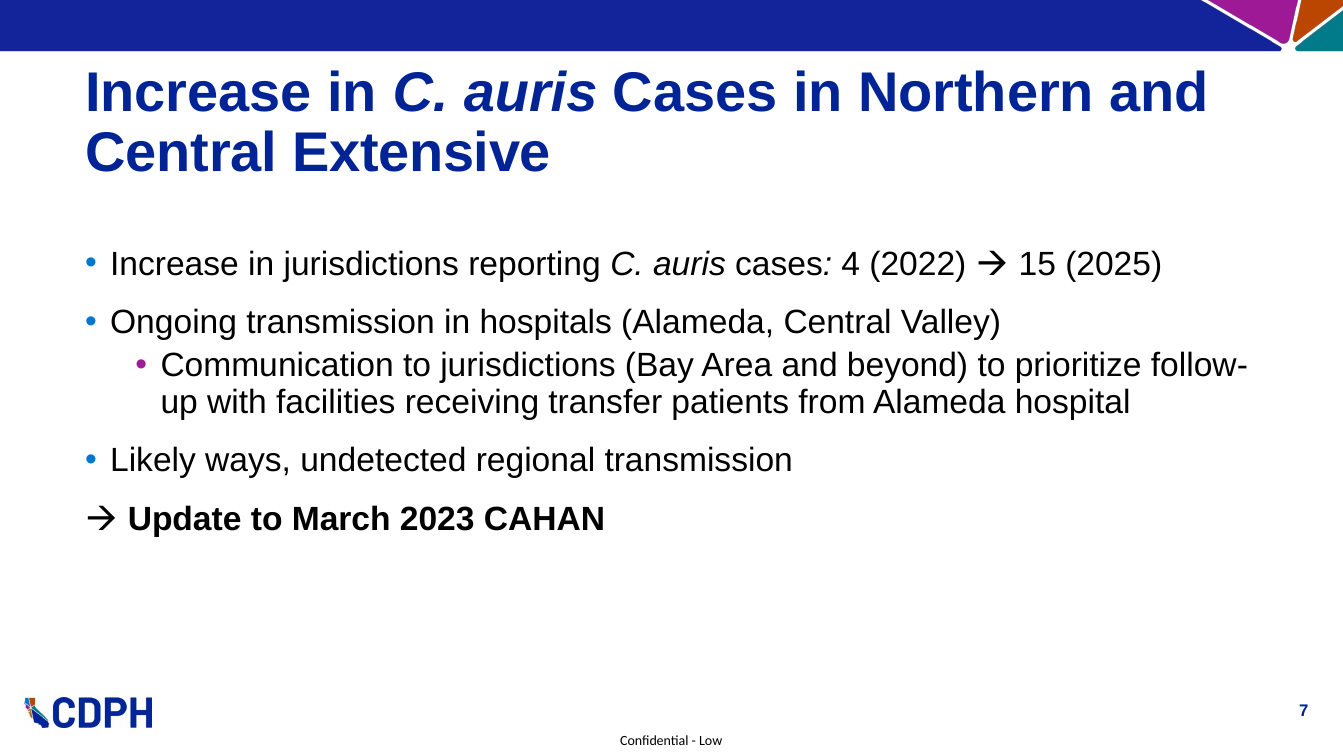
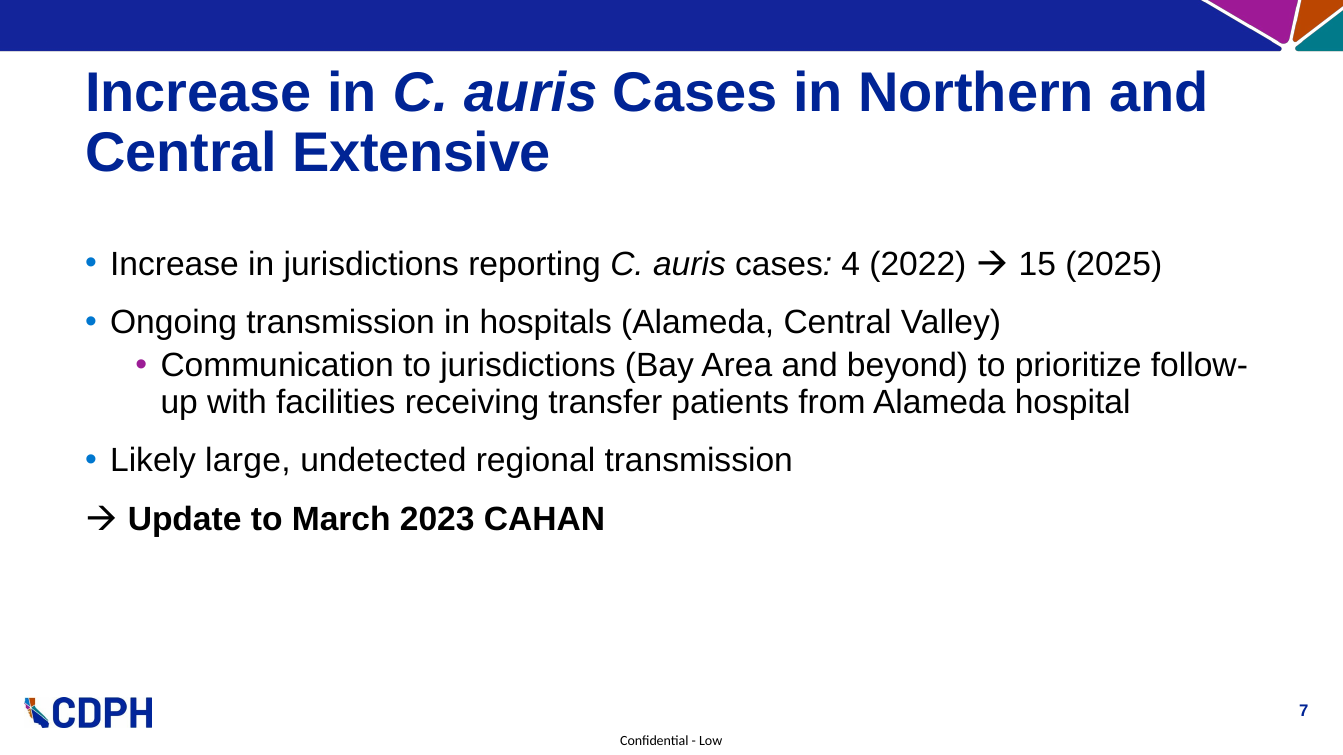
ways: ways -> large
